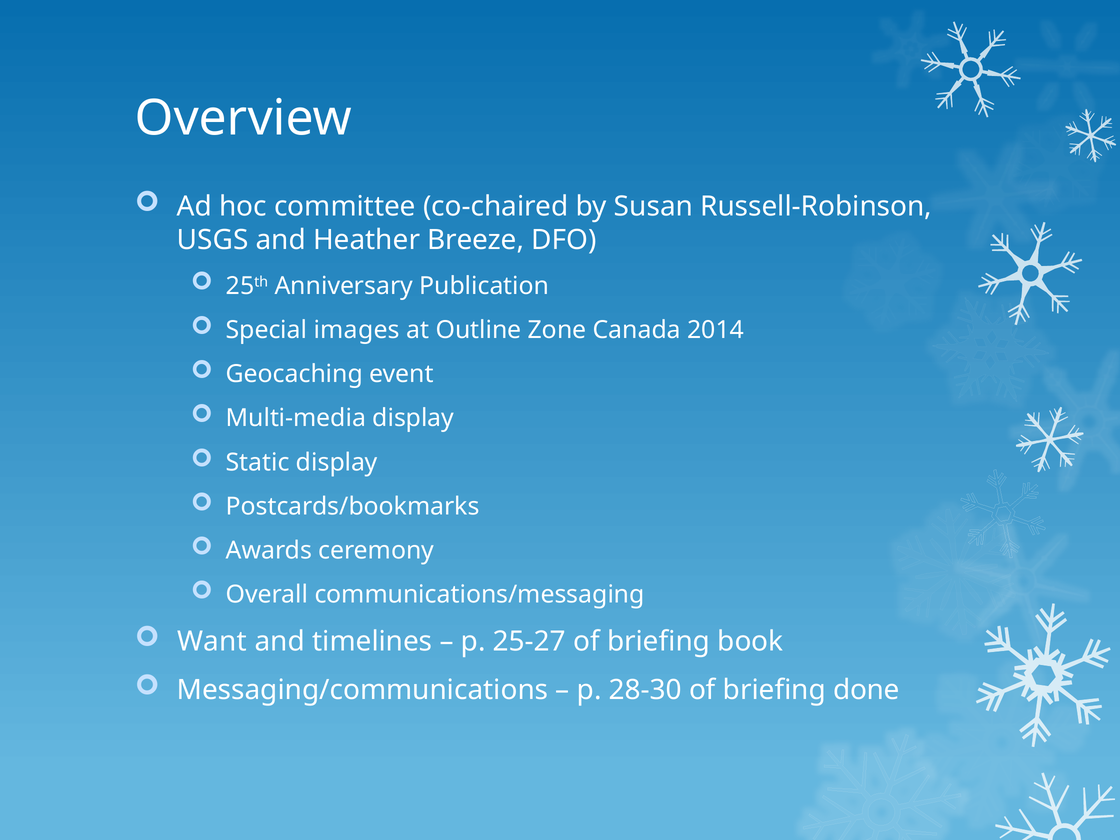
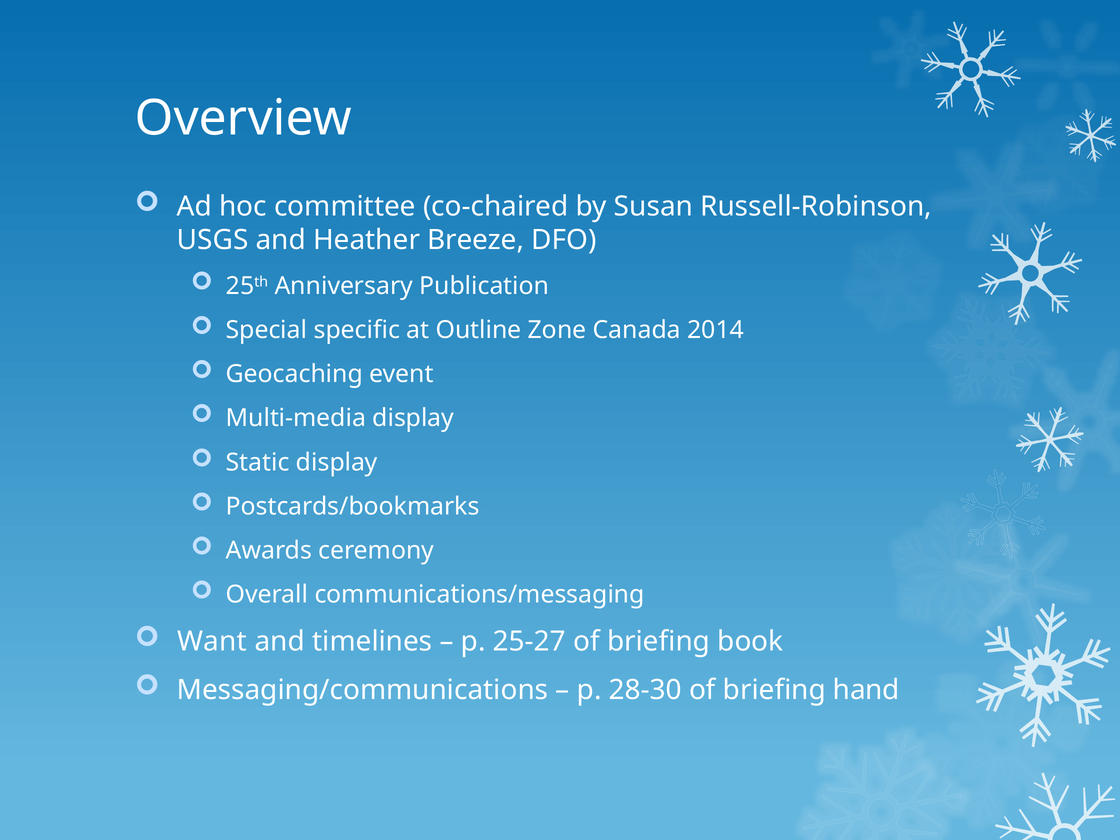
images: images -> specific
done: done -> hand
